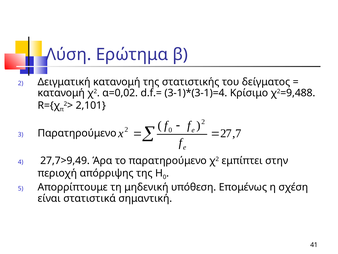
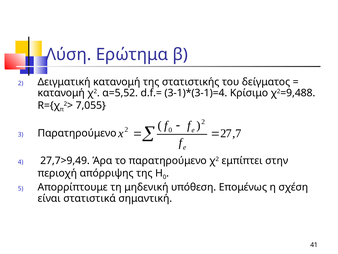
α=0,02: α=0,02 -> α=5,52
2,101: 2,101 -> 7,055
